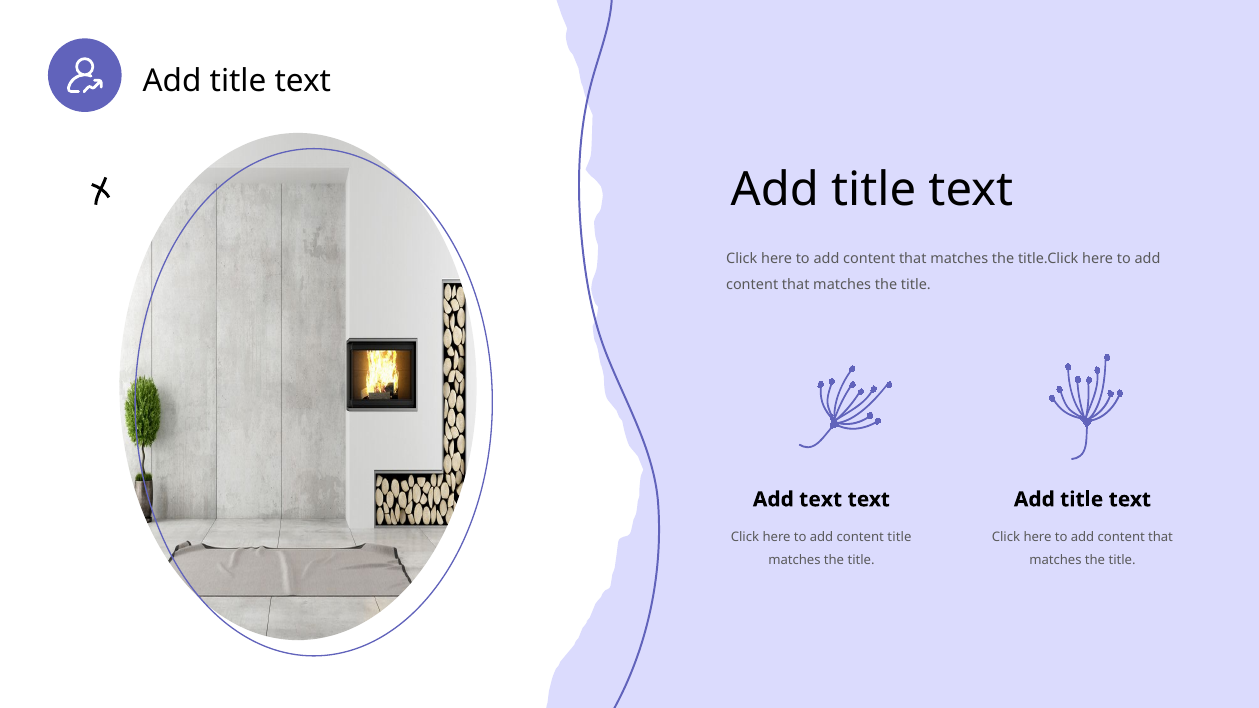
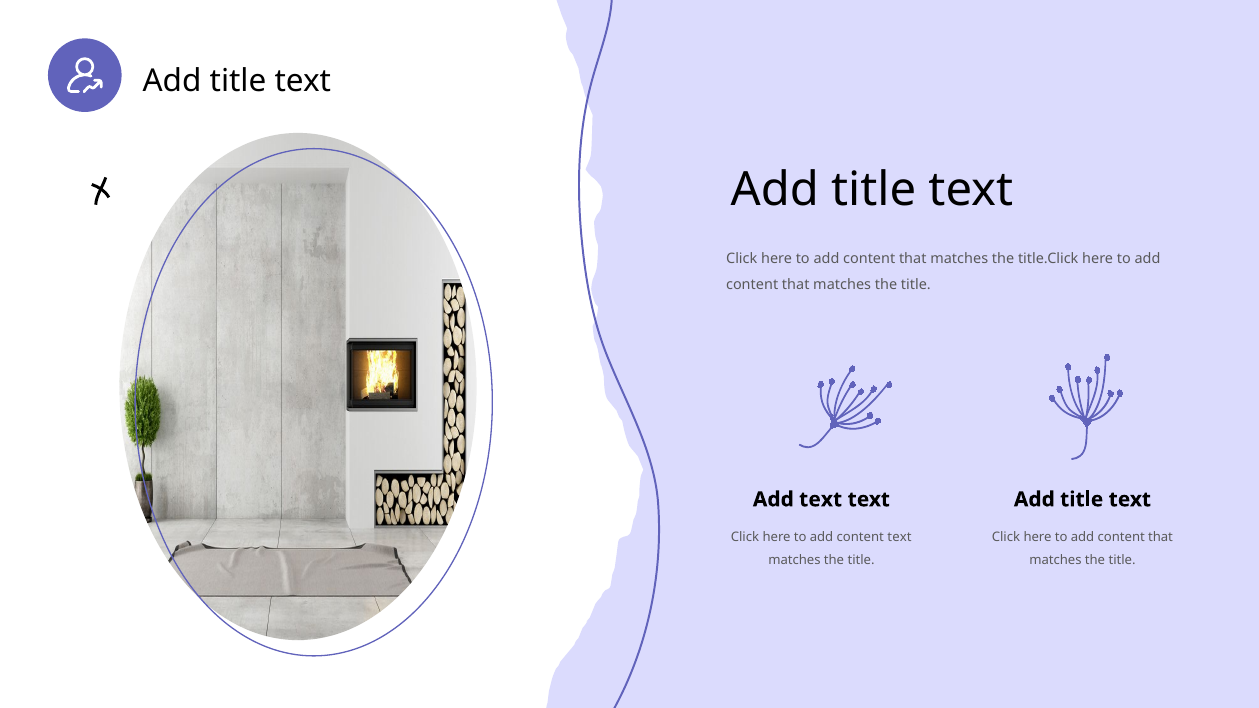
content title: title -> text
